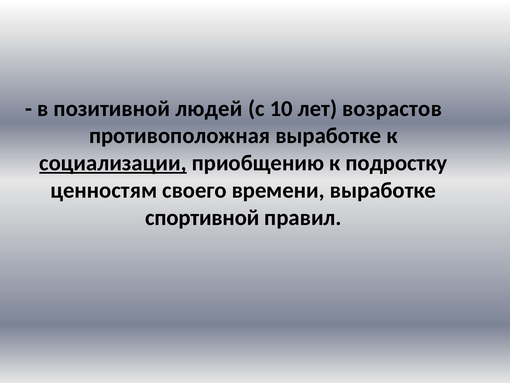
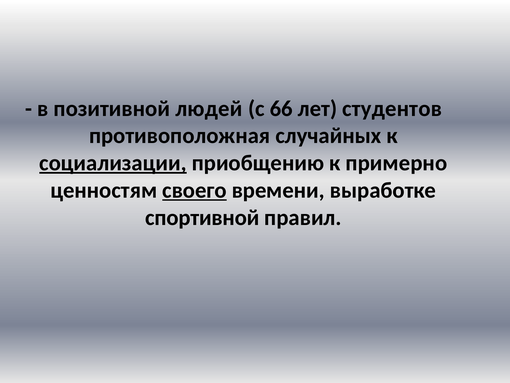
10: 10 -> 66
возрастов: возрастов -> студентов
противоположная выработке: выработке -> случайных
подростку: подростку -> примерно
своего underline: none -> present
